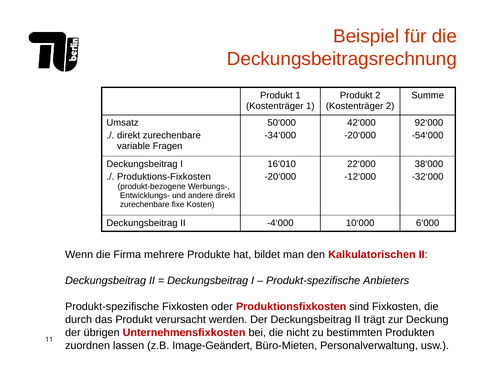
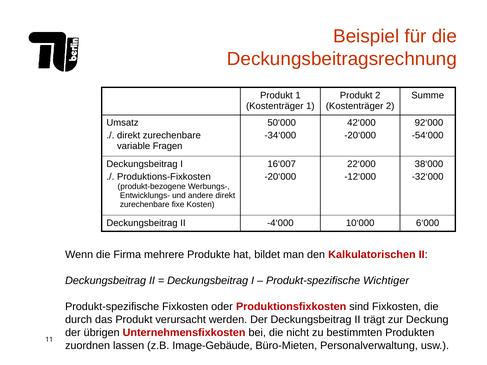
16‘010: 16‘010 -> 16‘007
Anbieters: Anbieters -> Wichtiger
Image-Geändert: Image-Geändert -> Image-Gebäude
